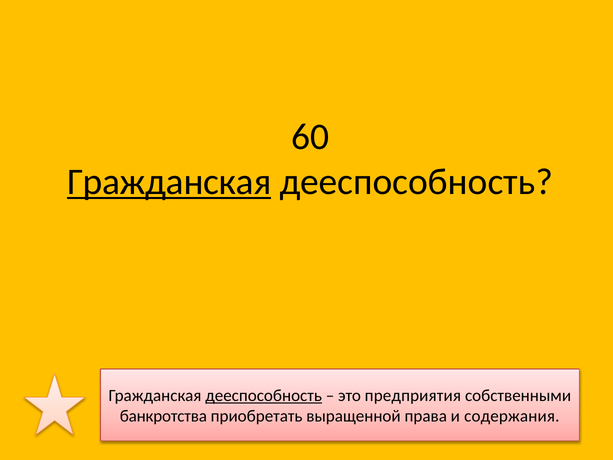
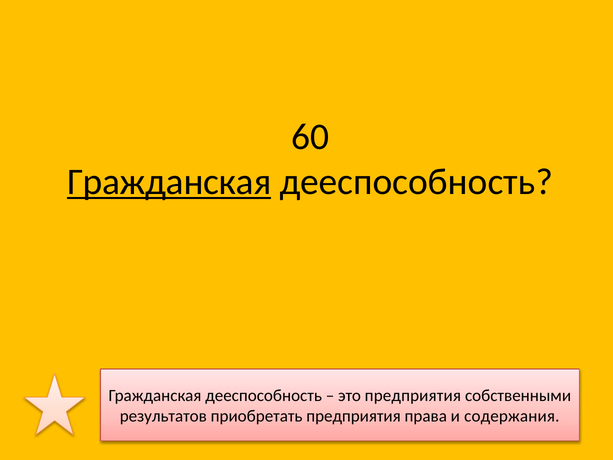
дееспособность at (264, 396) underline: present -> none
банкротства: банкротства -> результатов
приобретать выращенной: выращенной -> предприятия
